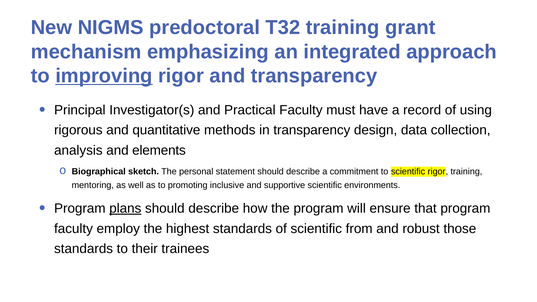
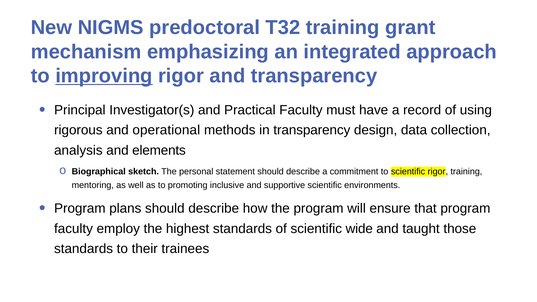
quantitative: quantitative -> operational
plans underline: present -> none
from: from -> wide
robust: robust -> taught
